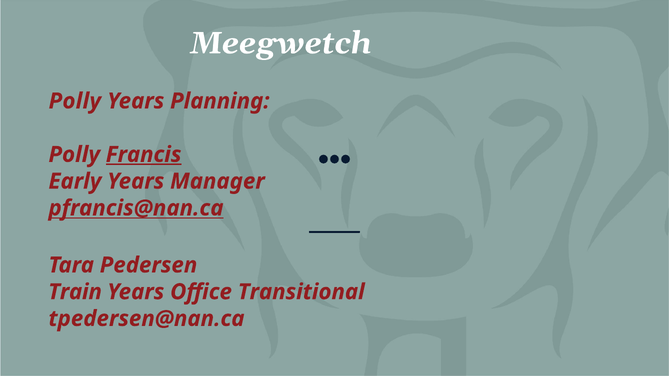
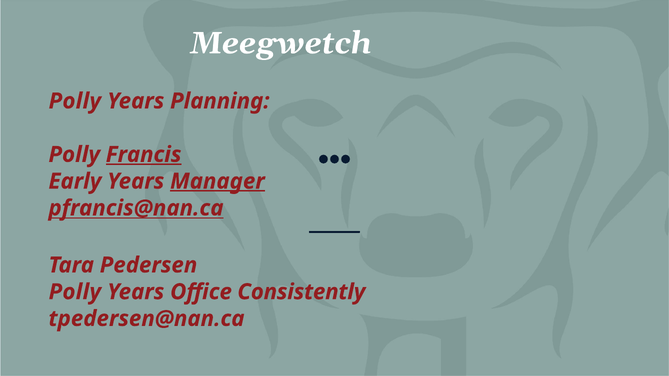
Manager underline: none -> present
Train at (75, 292): Train -> Polly
Transitional: Transitional -> Consistently
